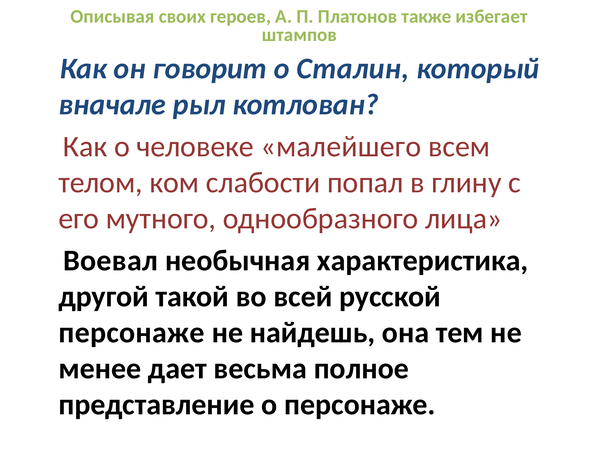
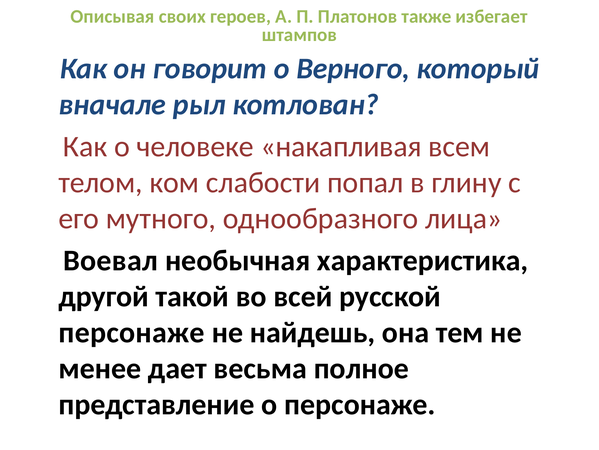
Сталин: Сталин -> Верного
малейшего: малейшего -> накапливая
